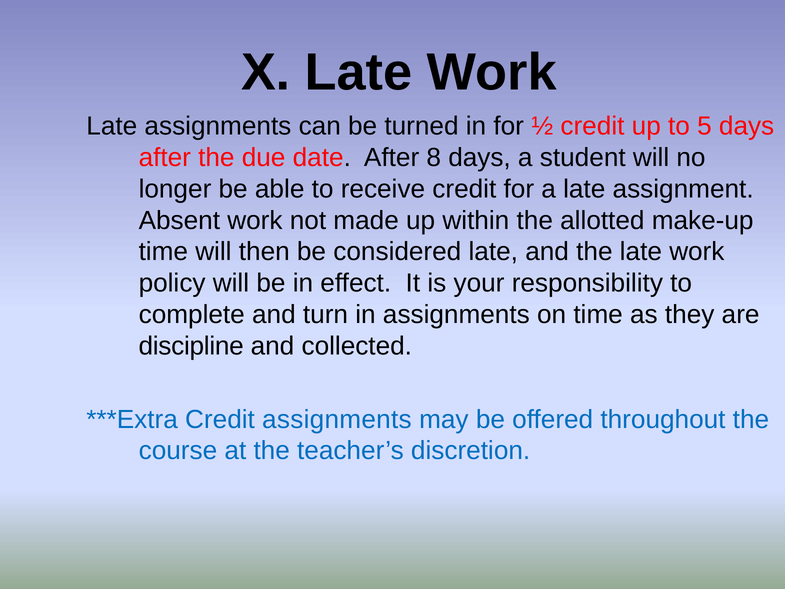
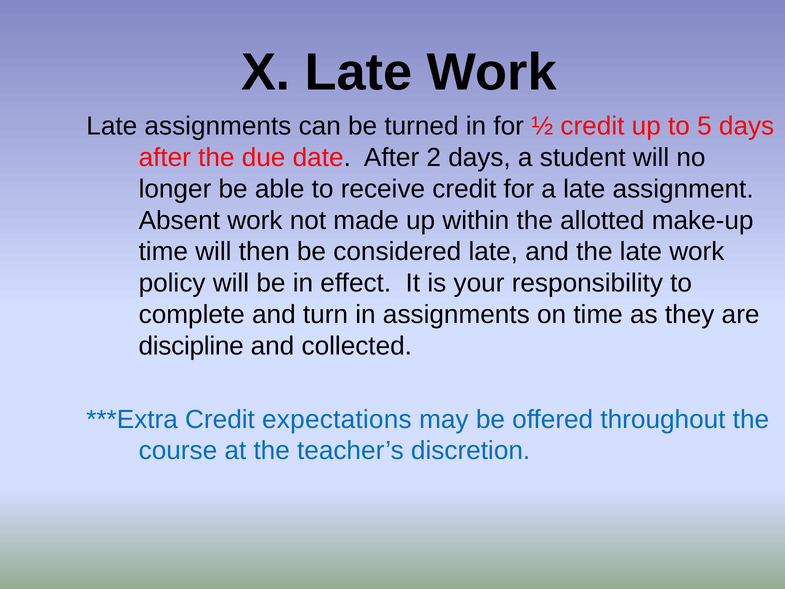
8: 8 -> 2
Credit assignments: assignments -> expectations
